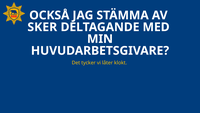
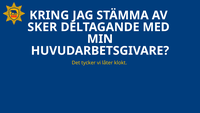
OCKSÅ: OCKSÅ -> KRING
